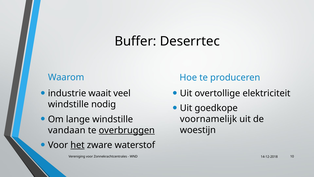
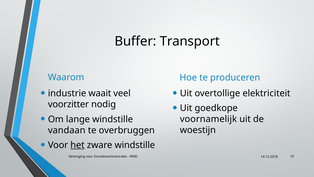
Deserrtec: Deserrtec -> Transport
windstille at (68, 104): windstille -> voorzitter
overbruggen underline: present -> none
zware waterstof: waterstof -> windstille
